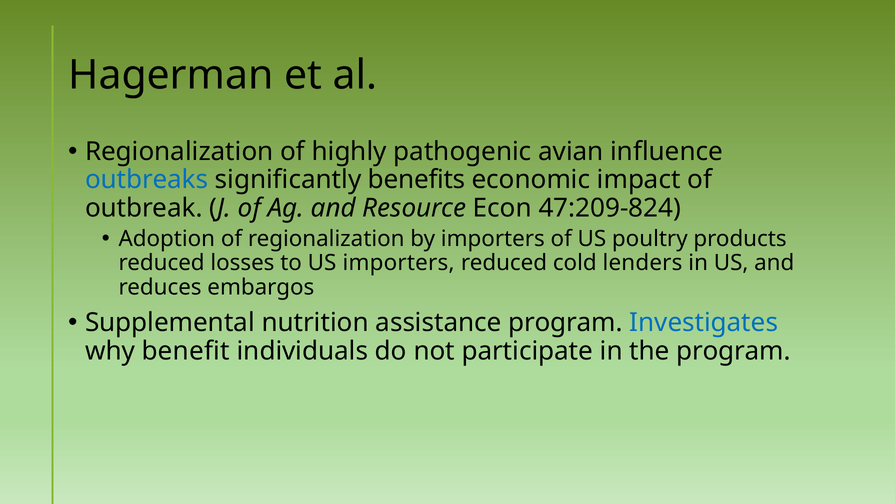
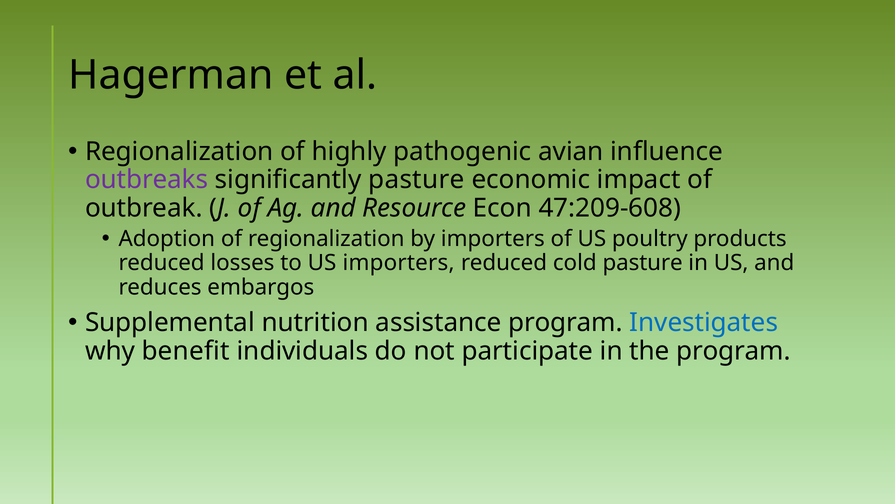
outbreaks colour: blue -> purple
significantly benefits: benefits -> pasture
47:209-824: 47:209-824 -> 47:209-608
cold lenders: lenders -> pasture
